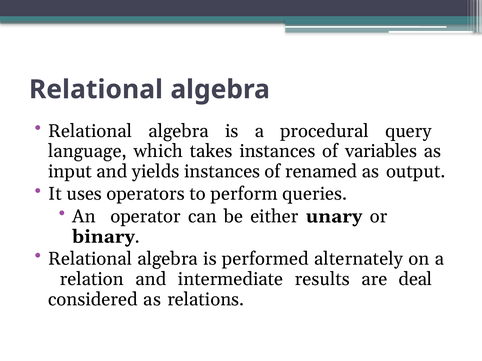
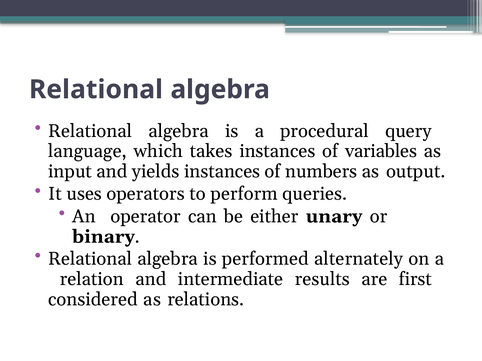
renamed: renamed -> numbers
deal: deal -> first
